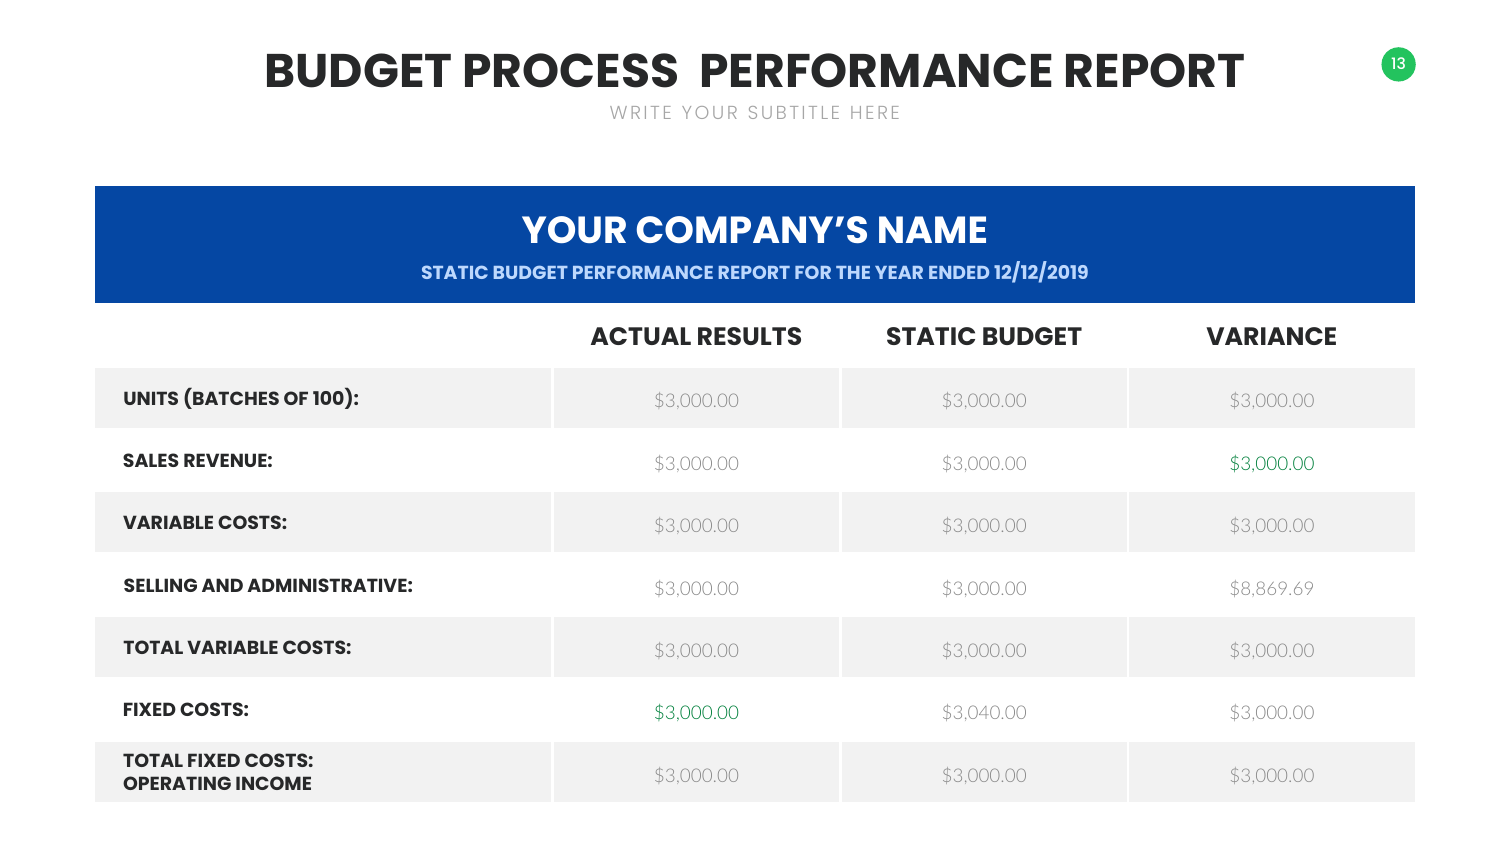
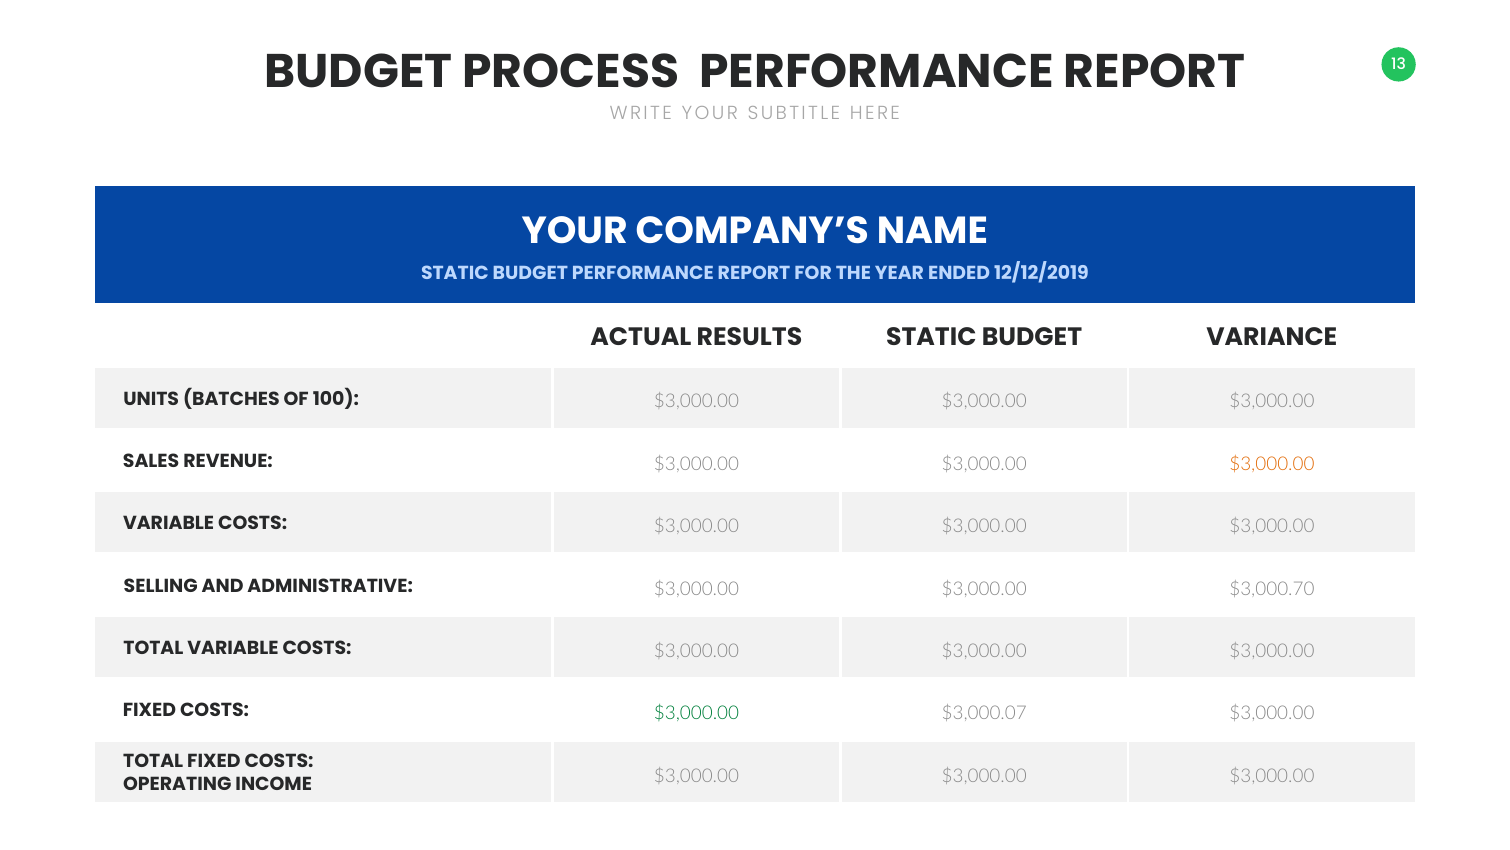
$3,000.00 at (1272, 464) colour: green -> orange
$8,869.69: $8,869.69 -> $3,000.70
$3,040.00: $3,040.00 -> $3,000.07
